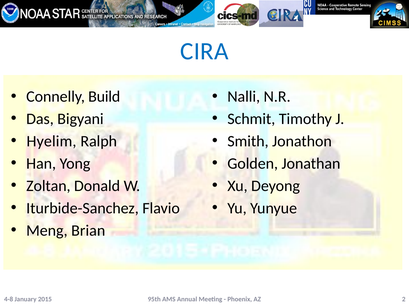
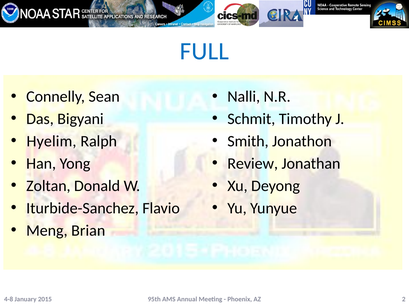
CIRA: CIRA -> FULL
Build: Build -> Sean
Golden: Golden -> Review
